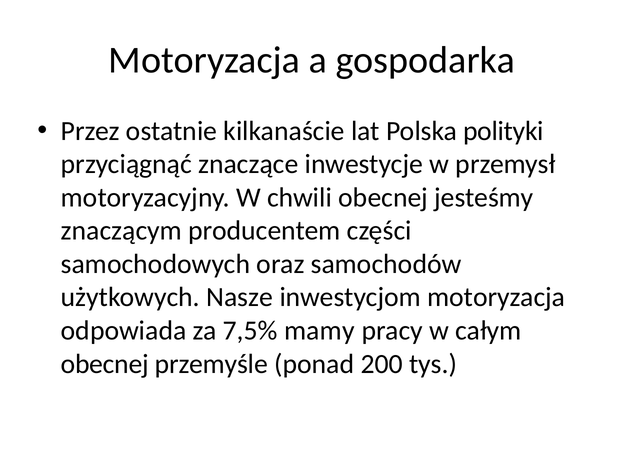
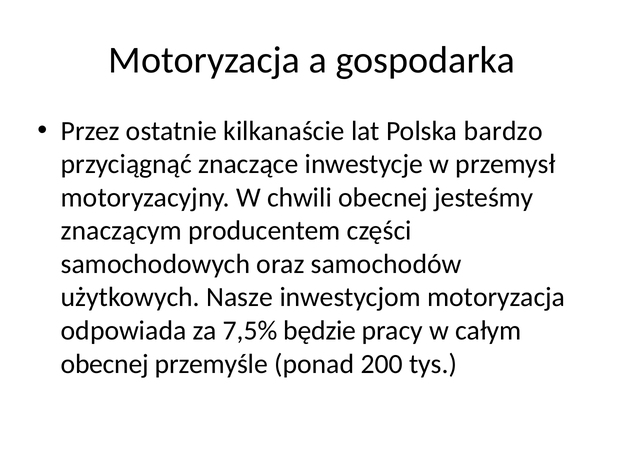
polityki: polityki -> bardzo
mamy: mamy -> będzie
